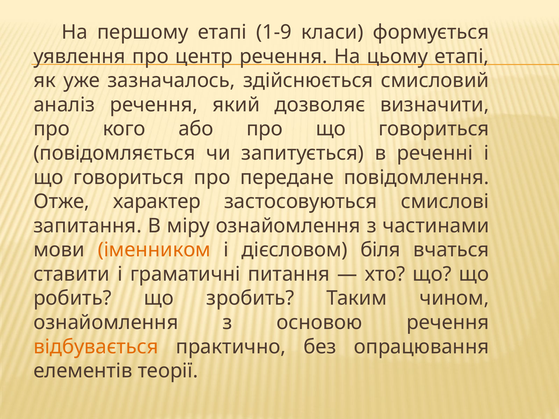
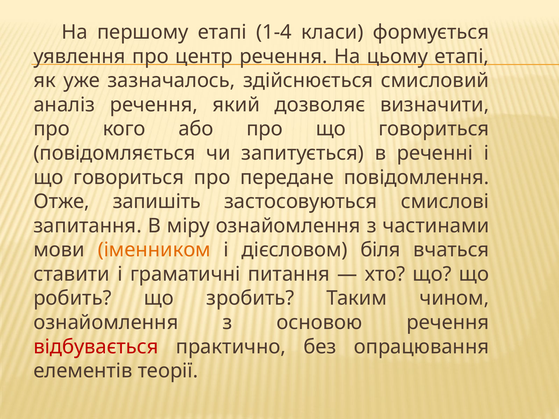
1-9: 1-9 -> 1-4
характер: характер -> запишіть
відбувається colour: orange -> red
